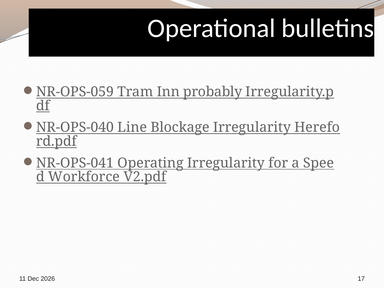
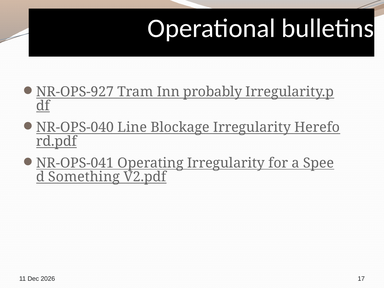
NR-OPS-059: NR-OPS-059 -> NR-OPS-927
Workforce: Workforce -> Something
